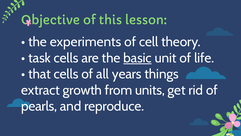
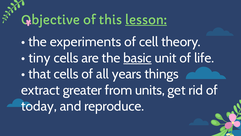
lesson underline: none -> present
task: task -> tiny
growth: growth -> greater
pearls: pearls -> today
